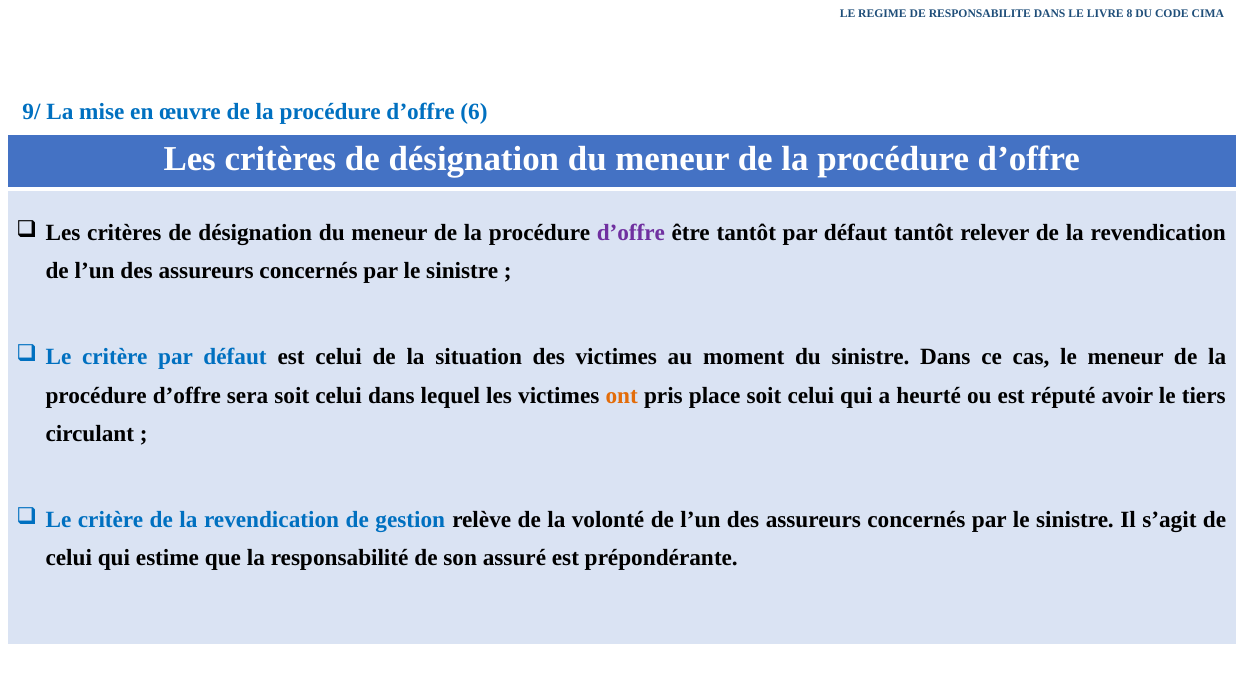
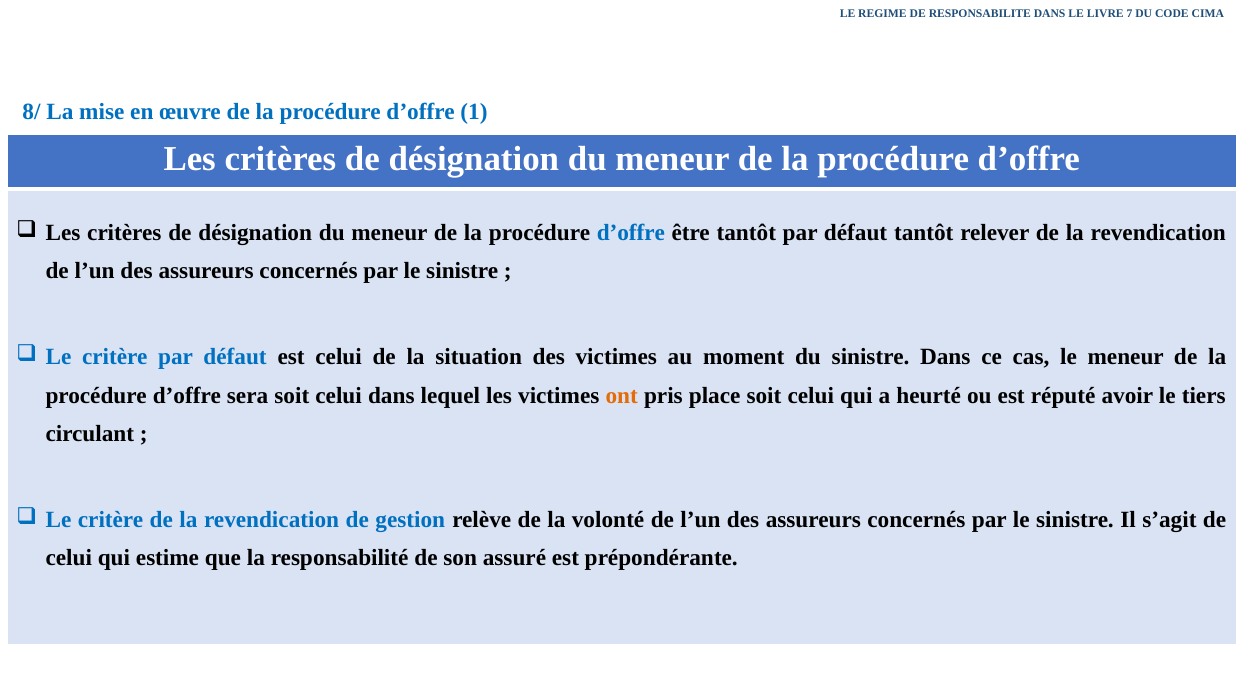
8: 8 -> 7
9/: 9/ -> 8/
6: 6 -> 1
d’offre at (631, 232) colour: purple -> blue
